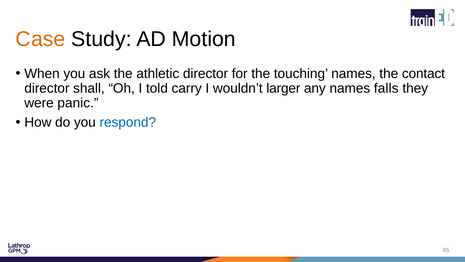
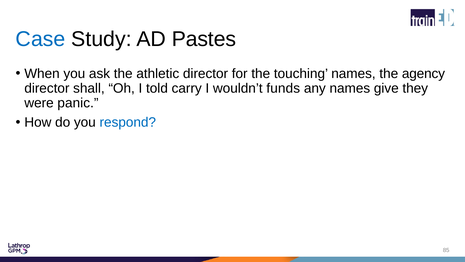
Case colour: orange -> blue
Motion: Motion -> Pastes
contact: contact -> agency
larger: larger -> funds
falls: falls -> give
